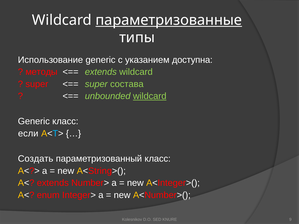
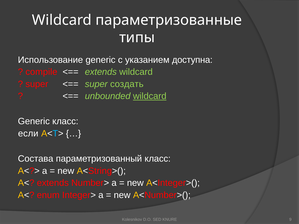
параметризованные underline: present -> none
методы: методы -> compile
состава: состава -> создать
Создать: Создать -> Состава
